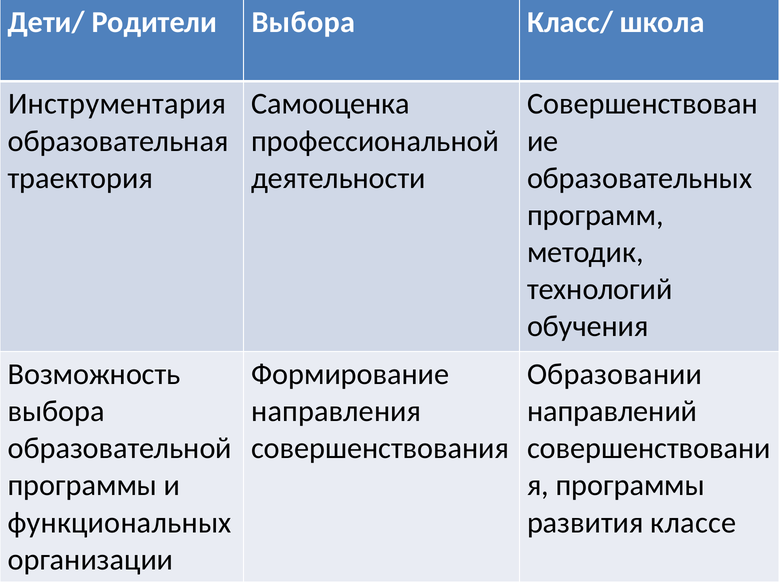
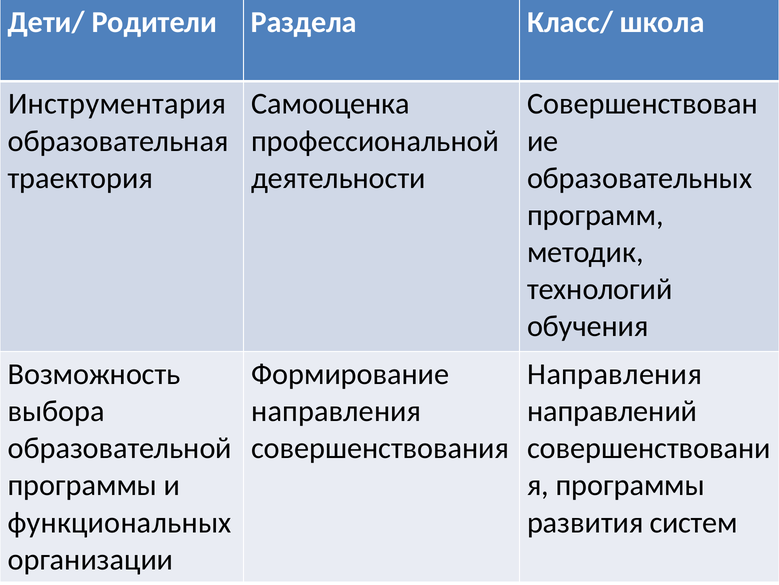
Родители Выбора: Выбора -> Раздела
Образовании at (615, 374): Образовании -> Направления
классе: классе -> систем
